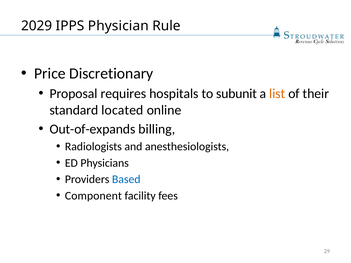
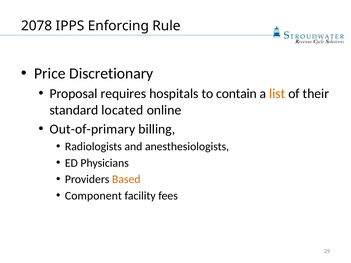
2029: 2029 -> 2078
Physician: Physician -> Enforcing
subunit: subunit -> contain
Out-of-expands: Out-of-expands -> Out-of-primary
Based colour: blue -> orange
